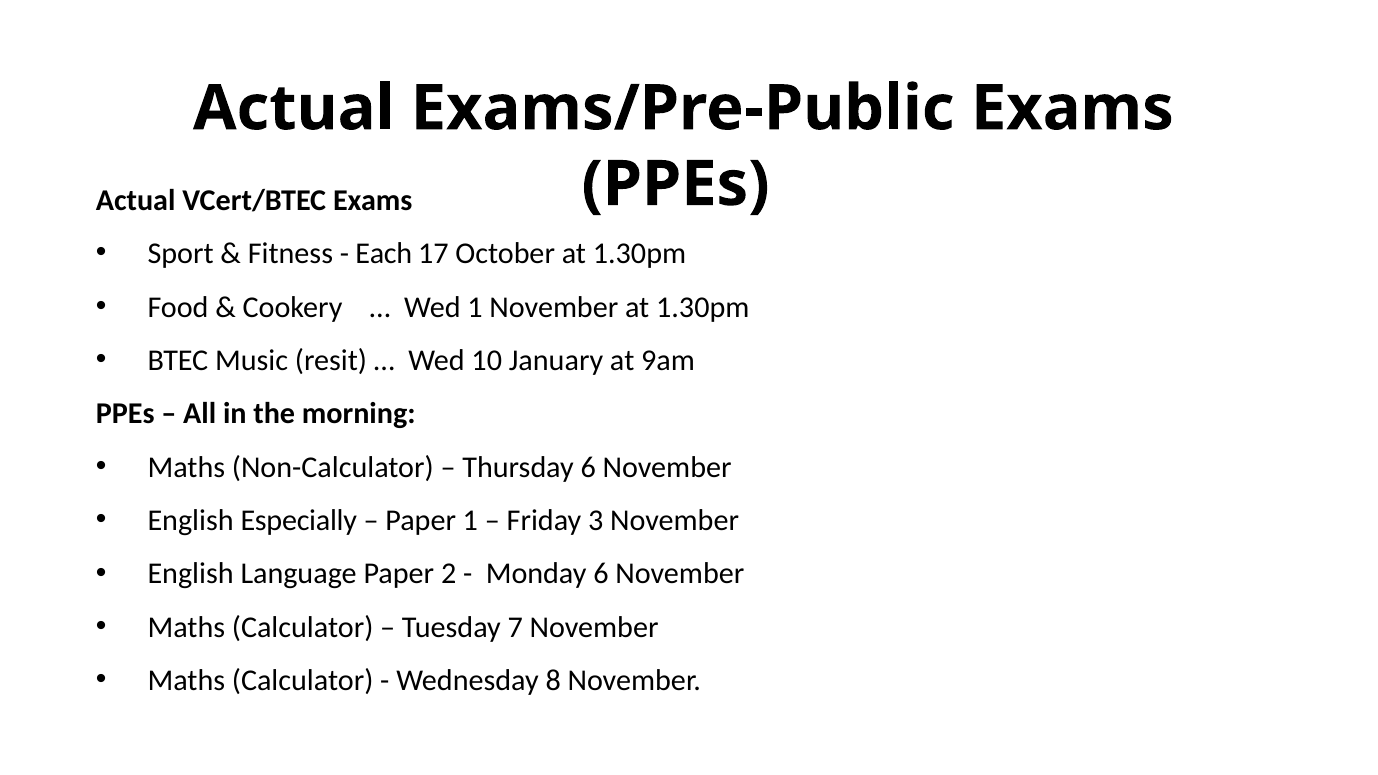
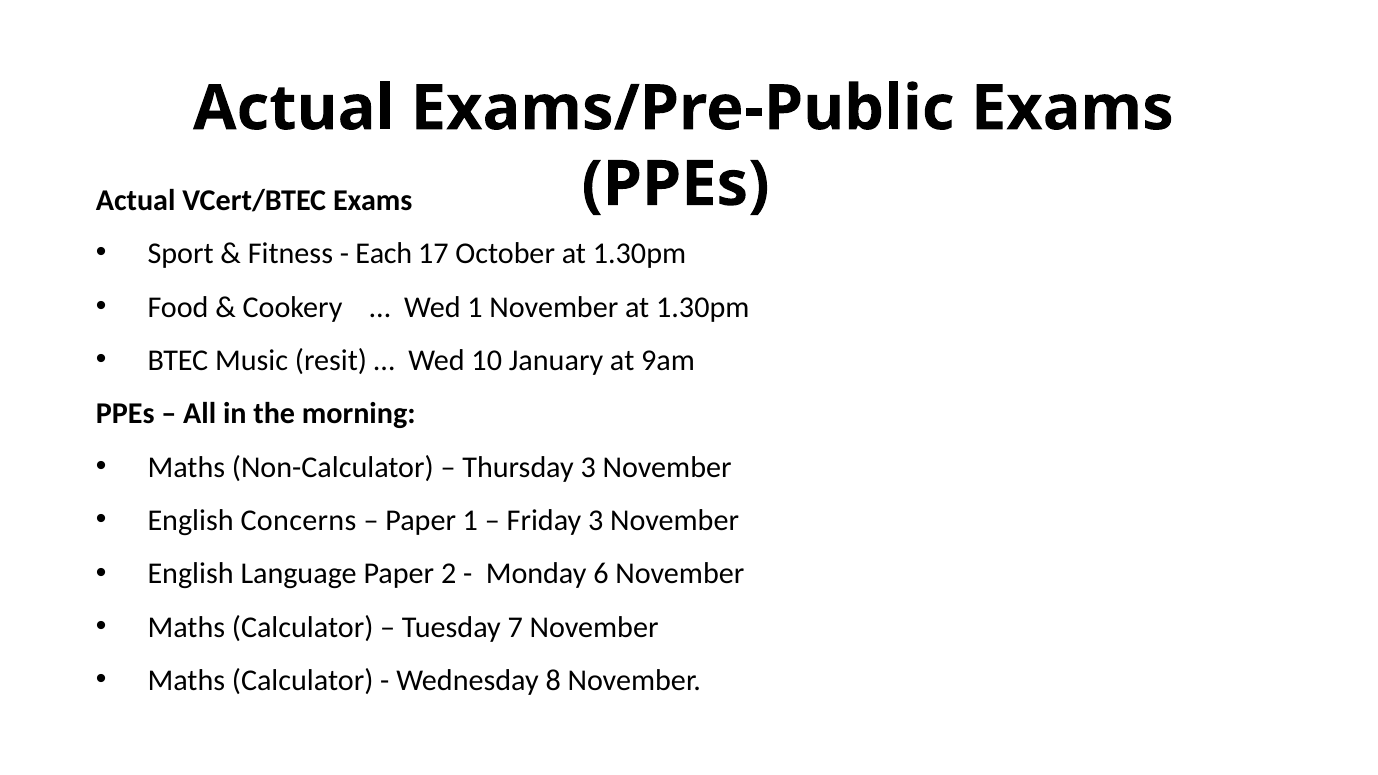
Thursday 6: 6 -> 3
Especially: Especially -> Concerns
